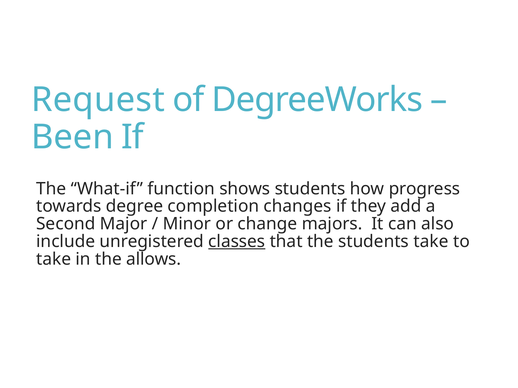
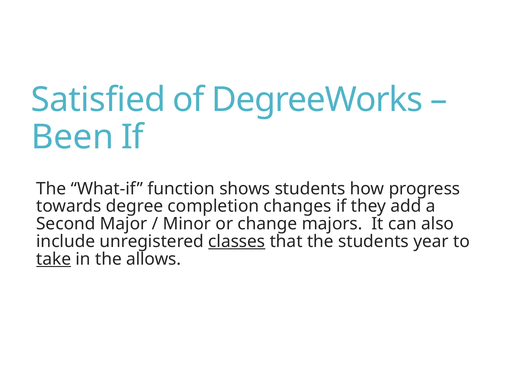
Request: Request -> Satisfied
students take: take -> year
take at (54, 259) underline: none -> present
